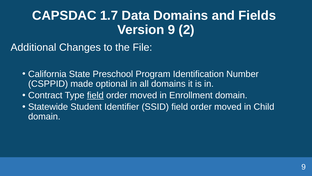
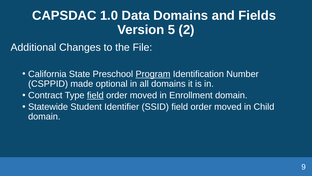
1.7: 1.7 -> 1.0
Version 9: 9 -> 5
Program underline: none -> present
